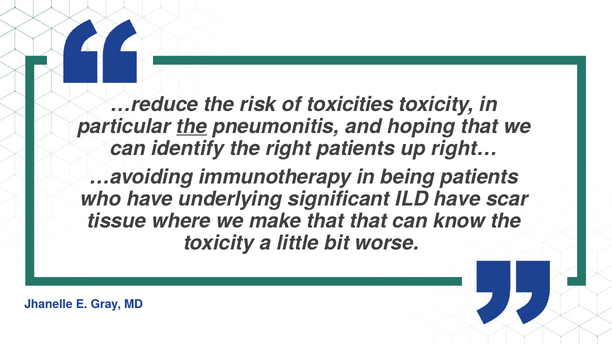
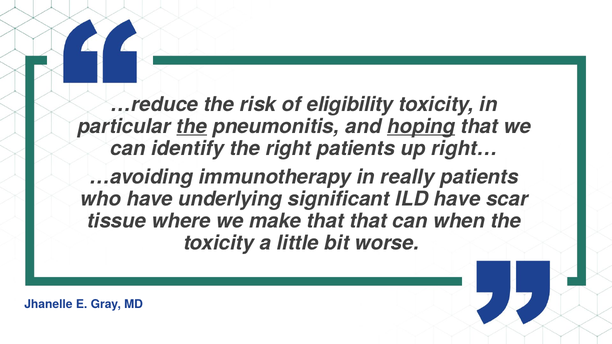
toxicities: toxicities -> eligibility
hoping underline: none -> present
being: being -> really
know: know -> when
